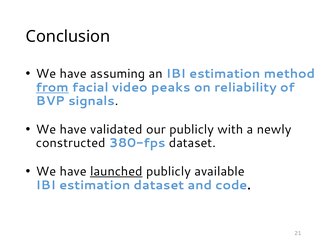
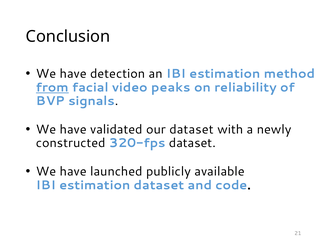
assuming: assuming -> detection
our publicly: publicly -> dataset
380-fps: 380-fps -> 320-fps
launched underline: present -> none
